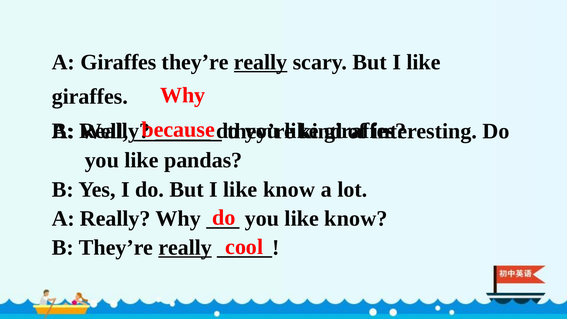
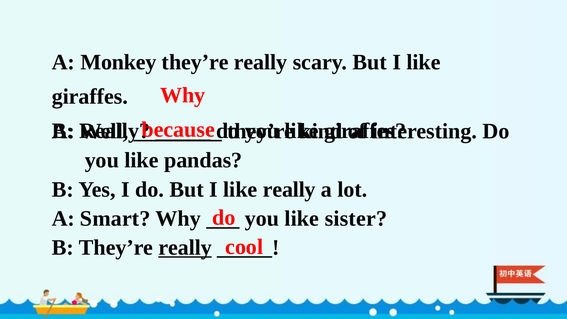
A Giraffes: Giraffes -> Monkey
really at (261, 62) underline: present -> none
I like know: know -> really
A Really: Really -> Smart
you like know: know -> sister
